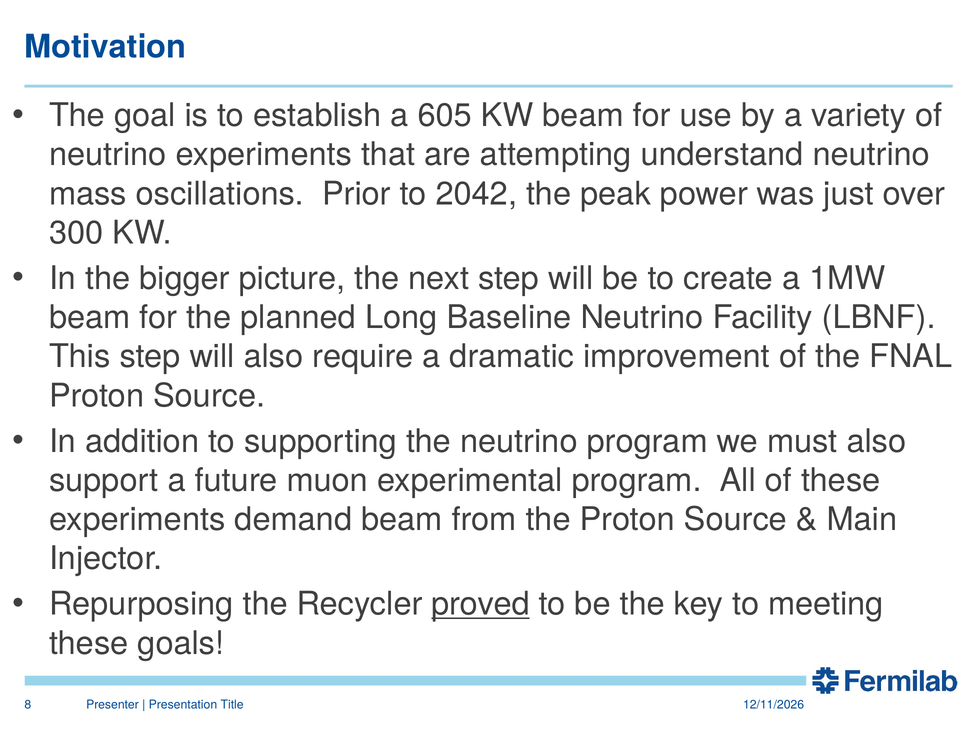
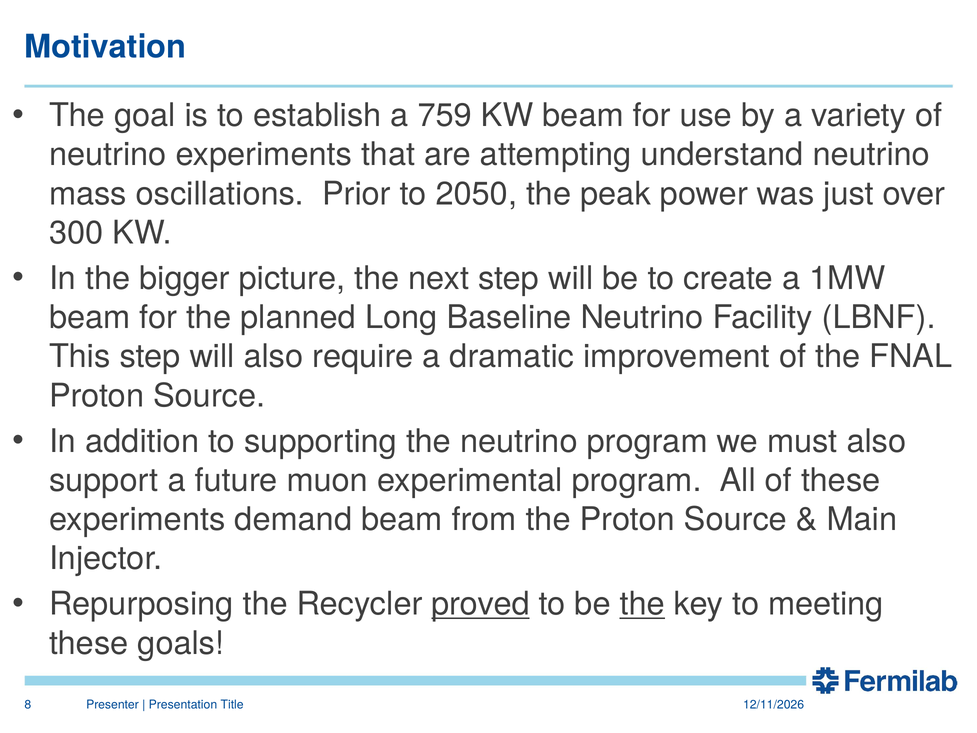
605: 605 -> 759
2042: 2042 -> 2050
the at (642, 604) underline: none -> present
